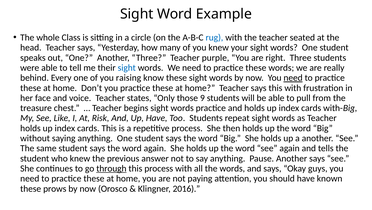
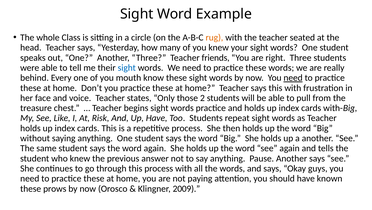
rug colour: blue -> orange
purple: purple -> friends
raising: raising -> mouth
9: 9 -> 2
through underline: present -> none
2016: 2016 -> 2009
